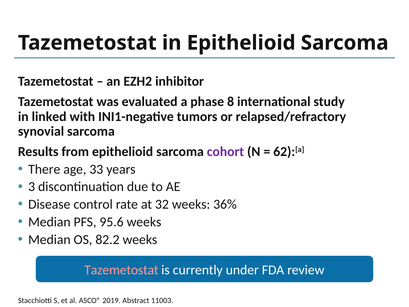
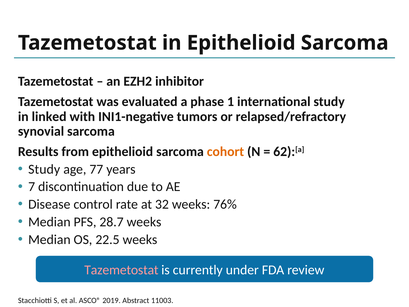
8: 8 -> 1
cohort colour: purple -> orange
There at (44, 169): There -> Study
33: 33 -> 77
3: 3 -> 7
36%: 36% -> 76%
95.6: 95.6 -> 28.7
82.2: 82.2 -> 22.5
